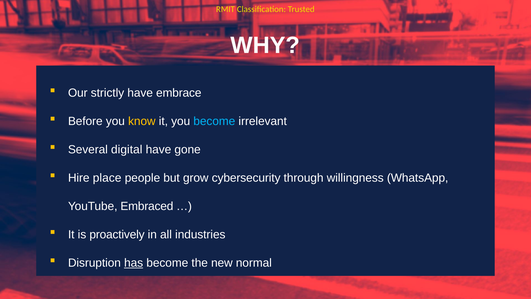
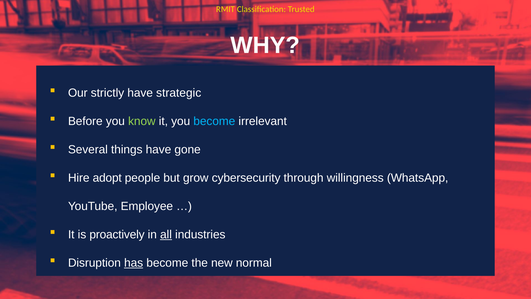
embrace: embrace -> strategic
know colour: yellow -> light green
digital: digital -> things
place: place -> adopt
Embraced: Embraced -> Employee
all underline: none -> present
